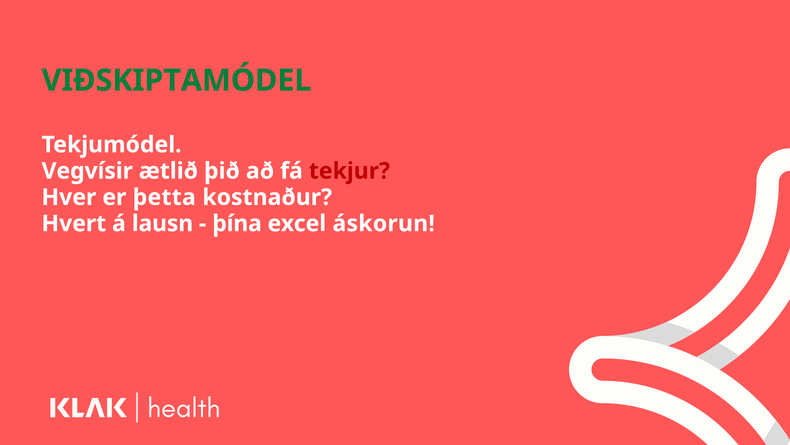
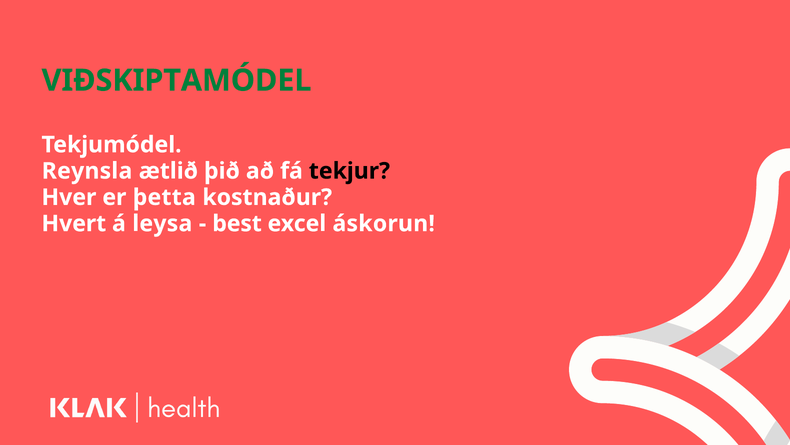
Vegvísir: Vegvísir -> Reynsla
tekjur colour: red -> black
lausn: lausn -> leysa
þína: þína -> best
